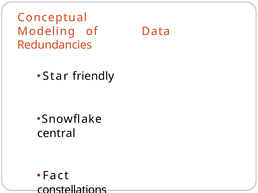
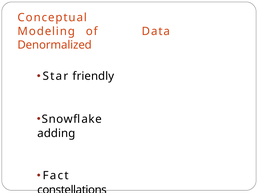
Redundancies: Redundancies -> Denormalized
central: central -> adding
